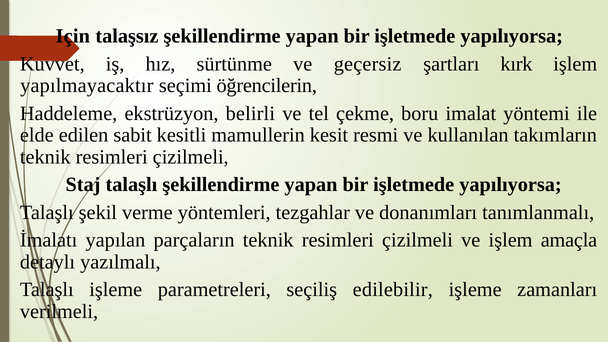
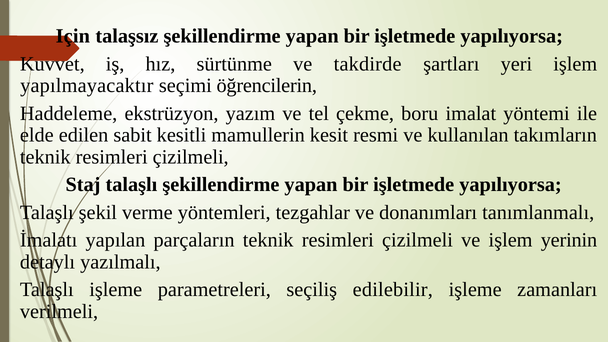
geçersiz: geçersiz -> takdirde
kırk: kırk -> yeri
belirli: belirli -> yazım
amaçla: amaçla -> yerinin
